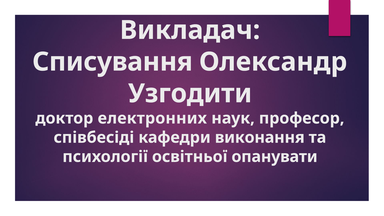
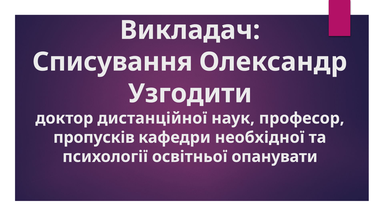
електронних: електронних -> дистанційної
співбесіді: співбесіді -> пропусків
виконання: виконання -> необхідної
